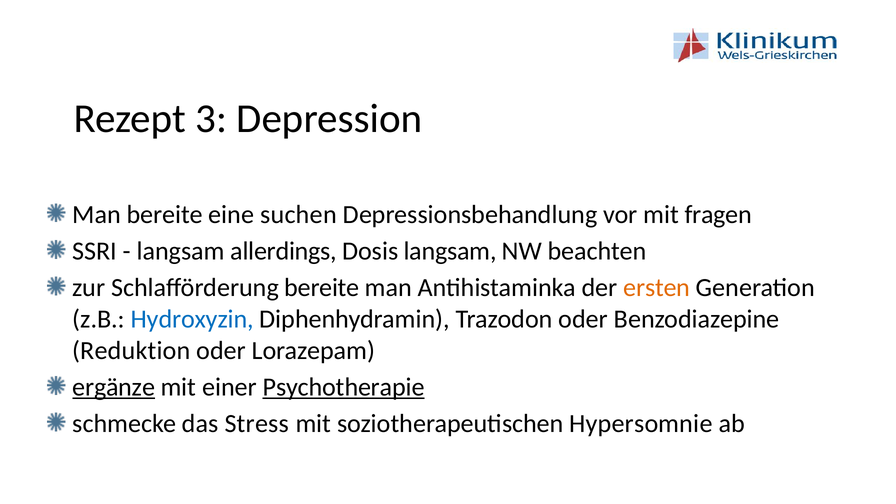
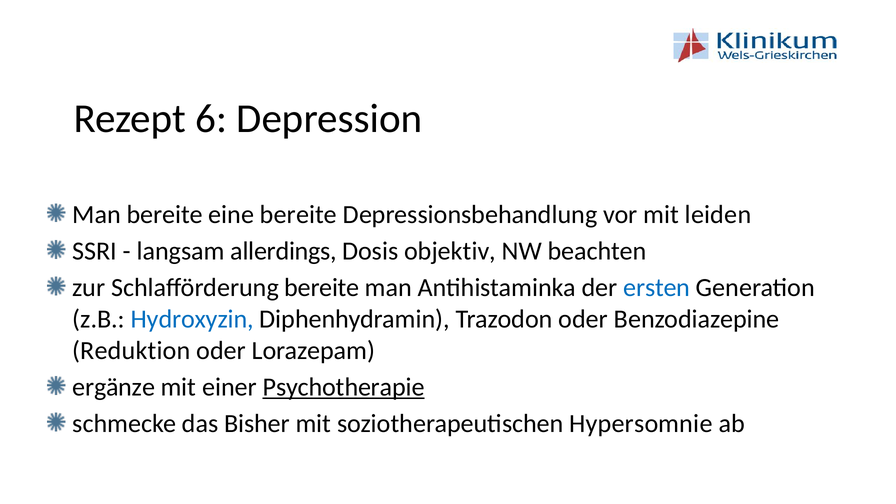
3: 3 -> 6
eine suchen: suchen -> bereite
fragen: fragen -> leiden
Dosis langsam: langsam -> objektiv
ersten colour: orange -> blue
ergänze underline: present -> none
Stress: Stress -> Bisher
